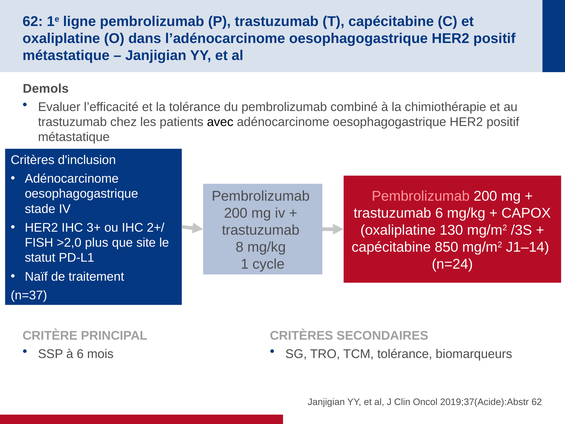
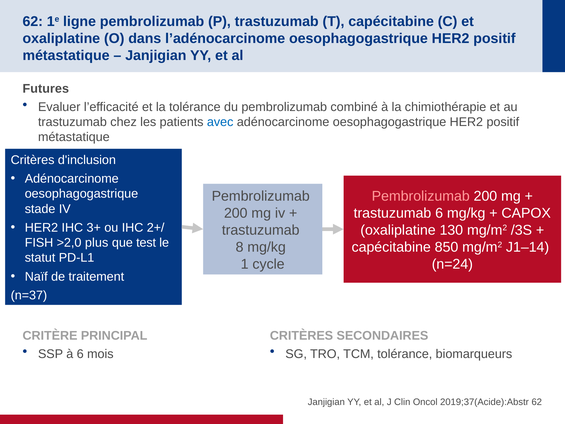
Demols: Demols -> Futures
avec colour: black -> blue
site: site -> test
